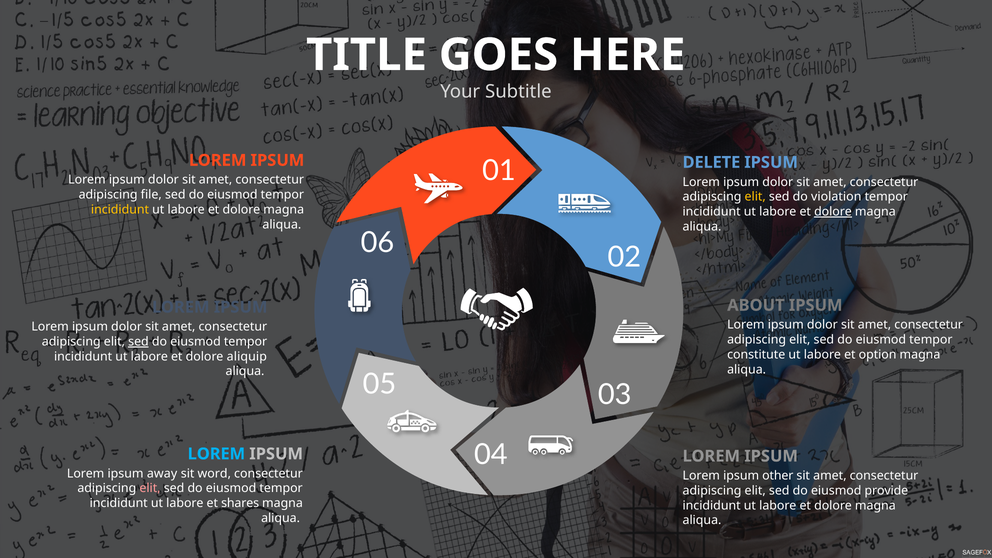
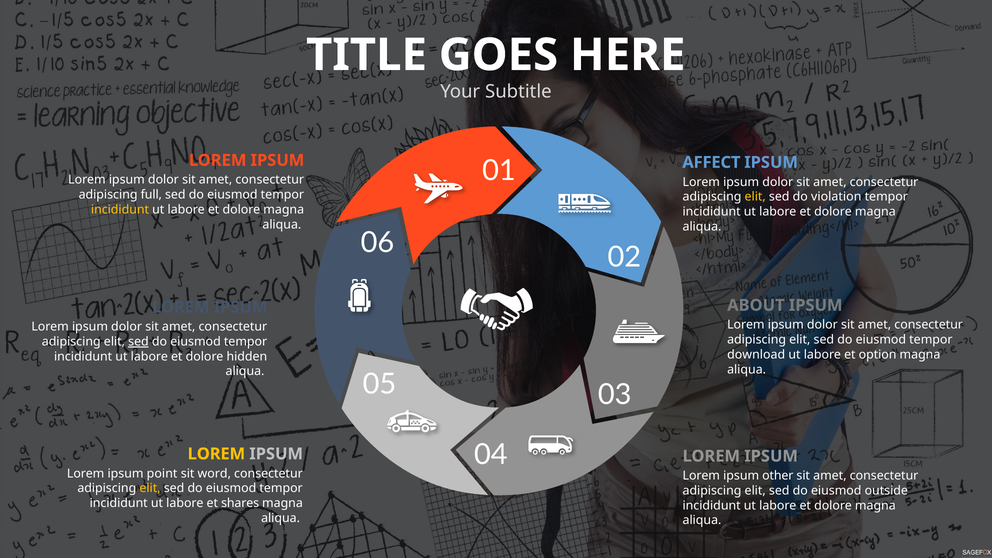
DELETE: DELETE -> AFFECT
file: file -> full
dolore at (833, 212) underline: present -> none
constitute: constitute -> download
aliquip: aliquip -> hidden
LOREM at (216, 454) colour: light blue -> yellow
away: away -> point
elit at (150, 488) colour: pink -> yellow
provide: provide -> outside
